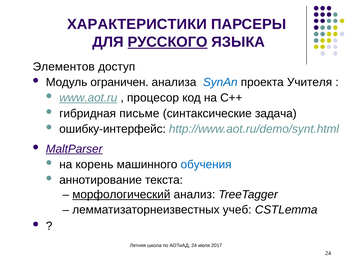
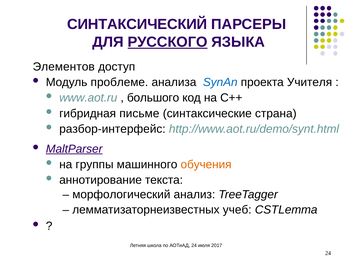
ХАРАКТЕРИСТИКИ: ХАРАКТЕРИСТИКИ -> СИНТАКСИЧЕСКИЙ
ограничен: ограничен -> проблеме
www.aot.ru underline: present -> none
процесор: процесор -> большого
задача: задача -> страна
ошибку-интерфейс: ошибку-интерфейс -> разбор-интерфейс
корень: корень -> группы
обучения colour: blue -> orange
морфологический underline: present -> none
